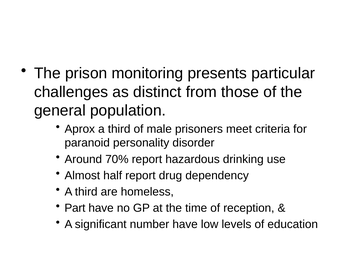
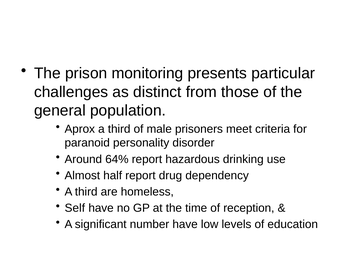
70%: 70% -> 64%
Part: Part -> Self
